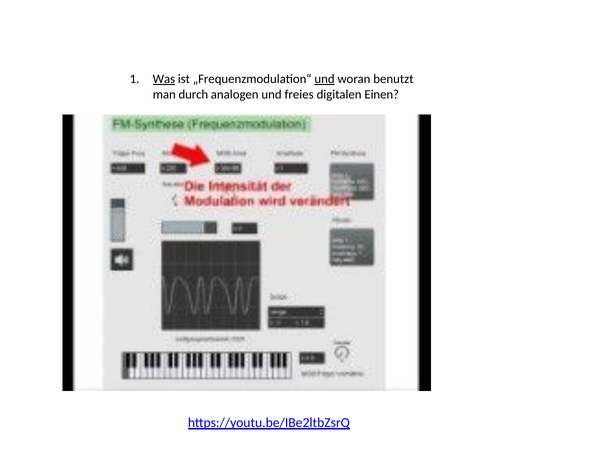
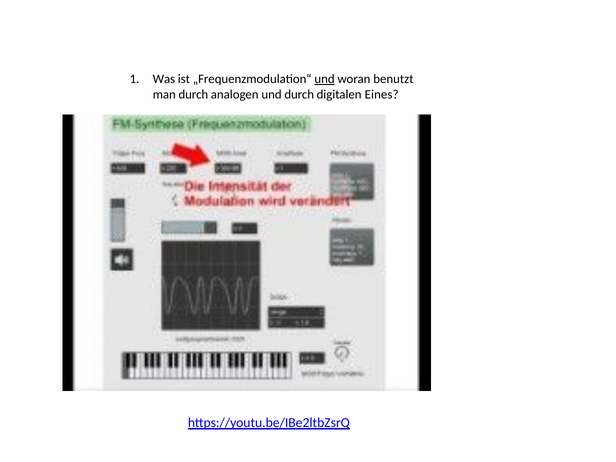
Was underline: present -> none
und freies: freies -> durch
Einen: Einen -> Eines
